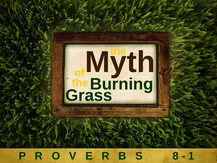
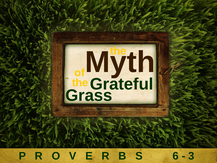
Burning: Burning -> Grateful
8: 8 -> 6
1: 1 -> 3
